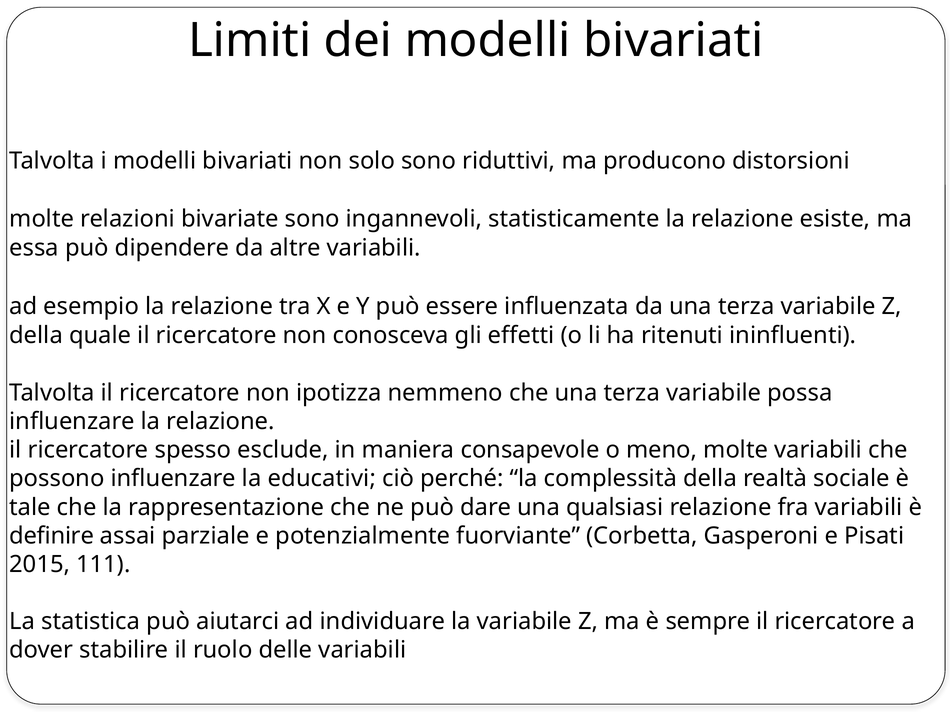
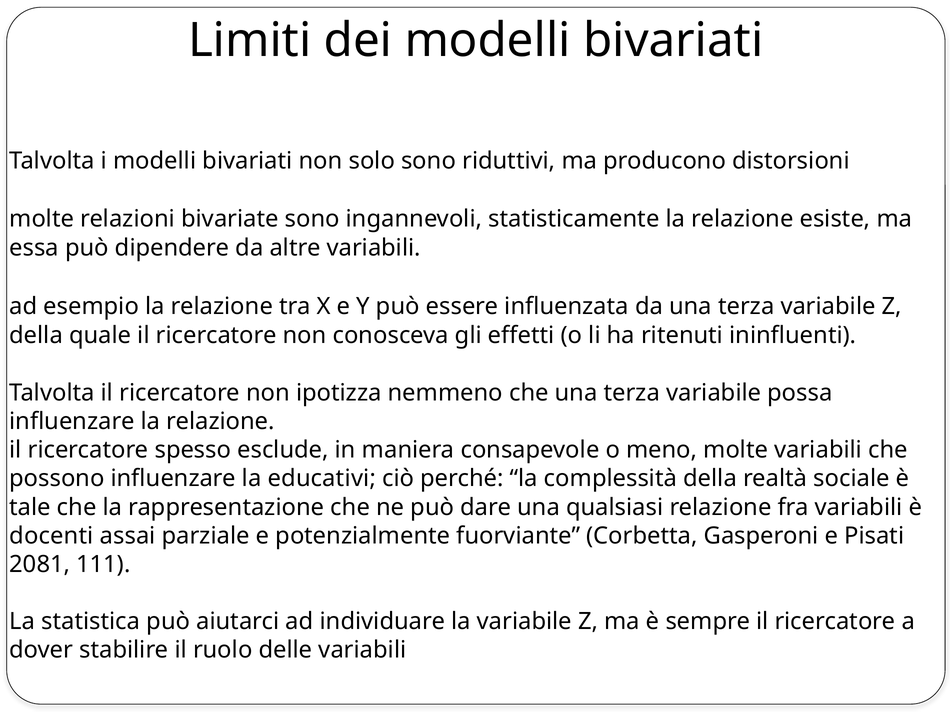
definire: definire -> docenti
2015: 2015 -> 2081
